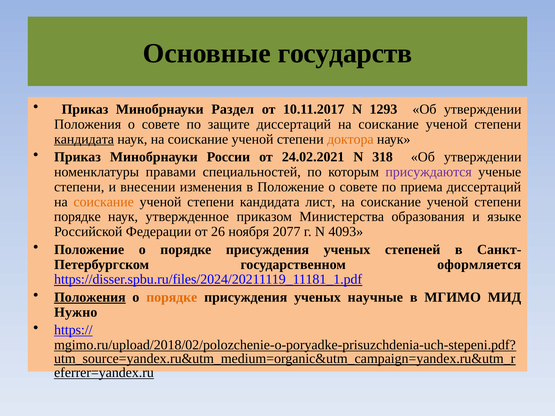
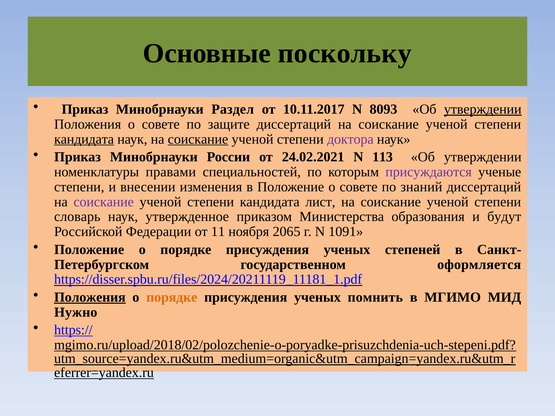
государств: государств -> поскольку
1293: 1293 -> 8093
утверждении at (483, 109) underline: none -> present
соискание at (198, 139) underline: none -> present
доктора colour: orange -> purple
318: 318 -> 113
приема: приема -> знаний
соискание at (104, 202) colour: orange -> purple
порядке at (77, 217): порядке -> словарь
языке: языке -> будут
26: 26 -> 11
2077: 2077 -> 2065
4093: 4093 -> 1091
научные: научные -> помнить
